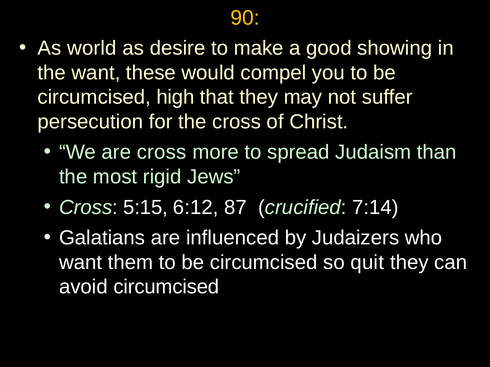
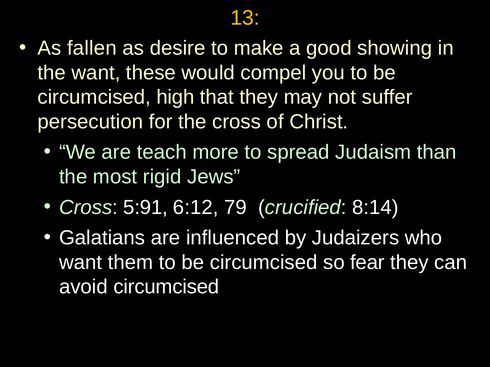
90: 90 -> 13
world: world -> fallen
are cross: cross -> teach
5:15: 5:15 -> 5:91
87: 87 -> 79
7:14: 7:14 -> 8:14
quit: quit -> fear
